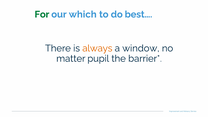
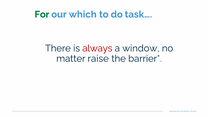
best…: best… -> task…
always colour: orange -> red
pupil: pupil -> raise
